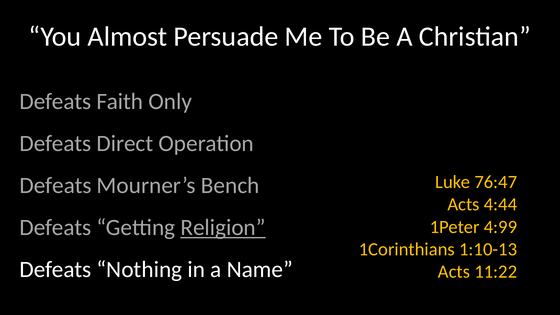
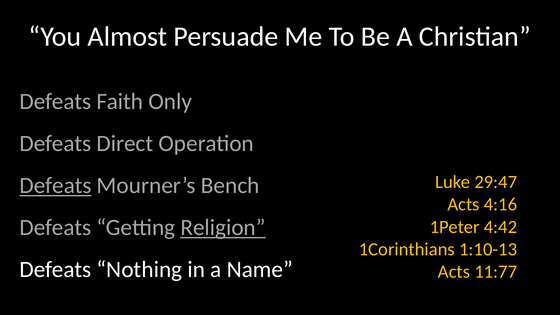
76:47: 76:47 -> 29:47
Defeats at (56, 186) underline: none -> present
4:44: 4:44 -> 4:16
4:99: 4:99 -> 4:42
11:22: 11:22 -> 11:77
